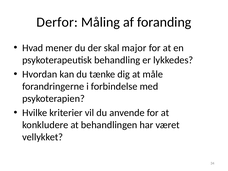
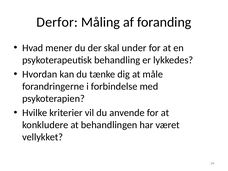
major: major -> under
